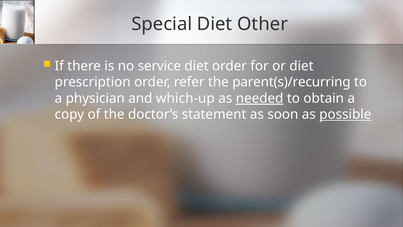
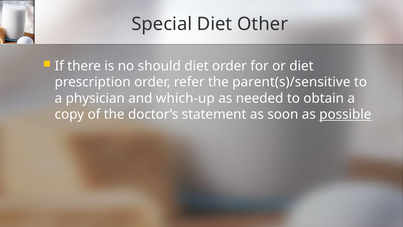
service: service -> should
parent(s)/recurring: parent(s)/recurring -> parent(s)/sensitive
needed underline: present -> none
